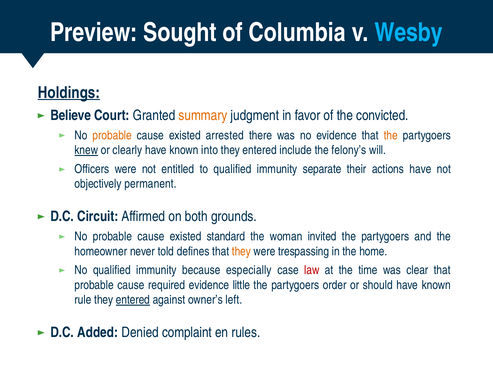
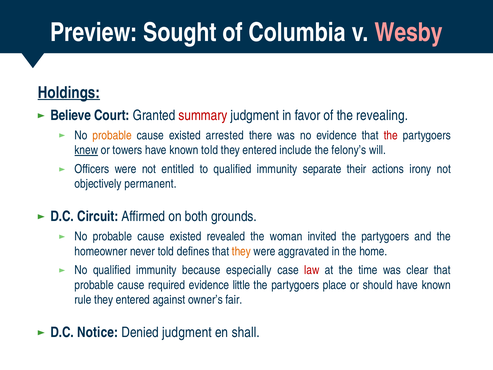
Wesby colour: light blue -> pink
summary colour: orange -> red
convicted: convicted -> revealing
the at (391, 135) colour: orange -> red
clearly: clearly -> towers
known into: into -> told
actions have: have -> irony
standard: standard -> revealed
trespassing: trespassing -> aggravated
order: order -> place
entered at (133, 300) underline: present -> none
left: left -> fair
Added: Added -> Notice
Denied complaint: complaint -> judgment
rules: rules -> shall
